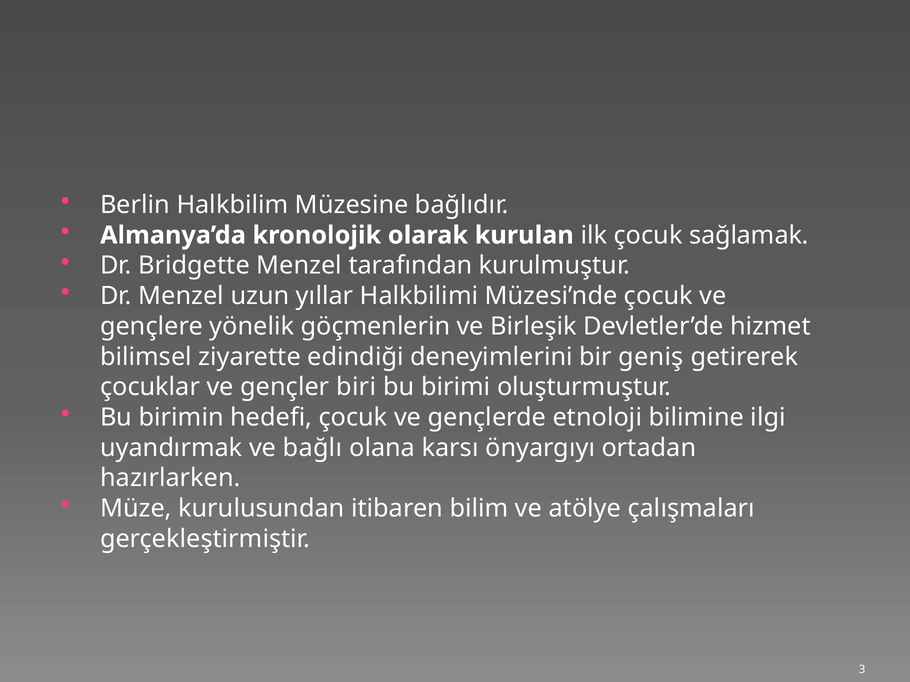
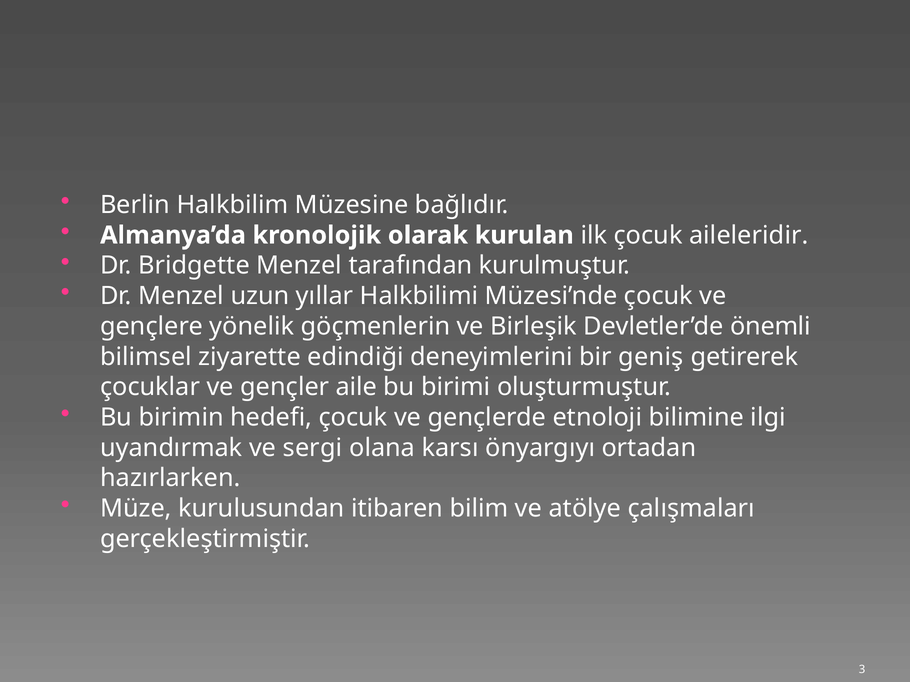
sağlamak: sağlamak -> aileleridir
hizmet: hizmet -> önemli
biri: biri -> aile
bağlı: bağlı -> sergi
